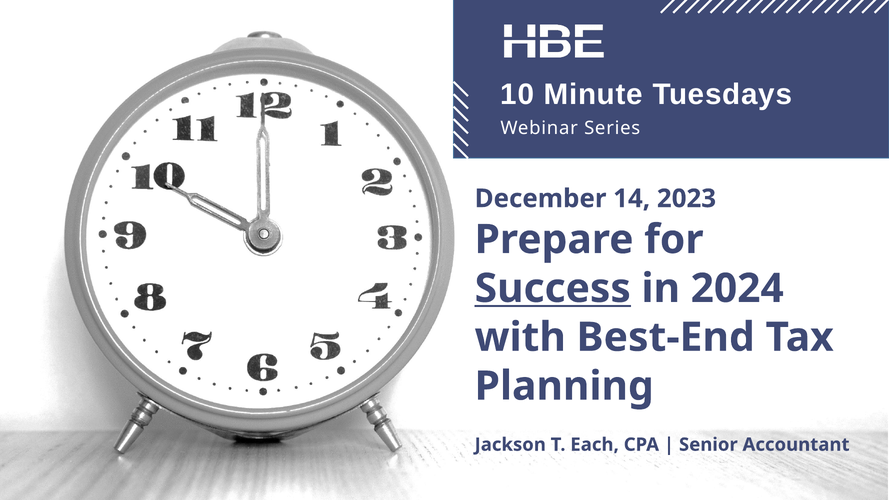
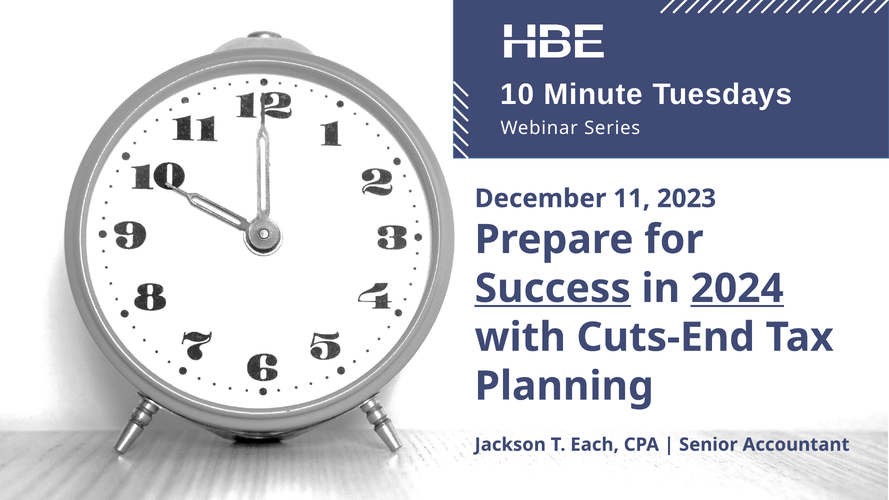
14: 14 -> 11
2024 underline: none -> present
Best-End: Best-End -> Cuts-End
